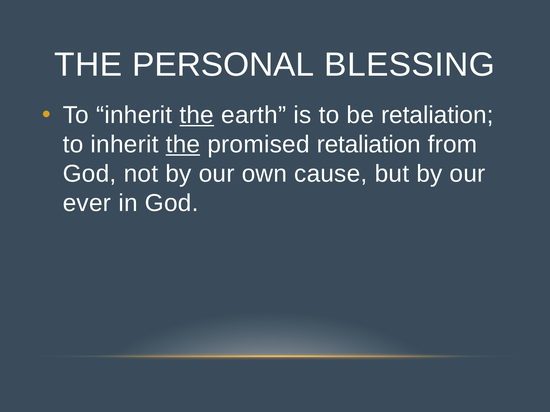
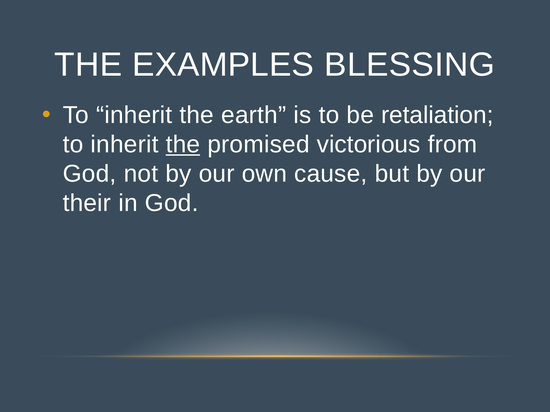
PERSONAL: PERSONAL -> EXAMPLES
the at (197, 115) underline: present -> none
promised retaliation: retaliation -> victorious
ever: ever -> their
